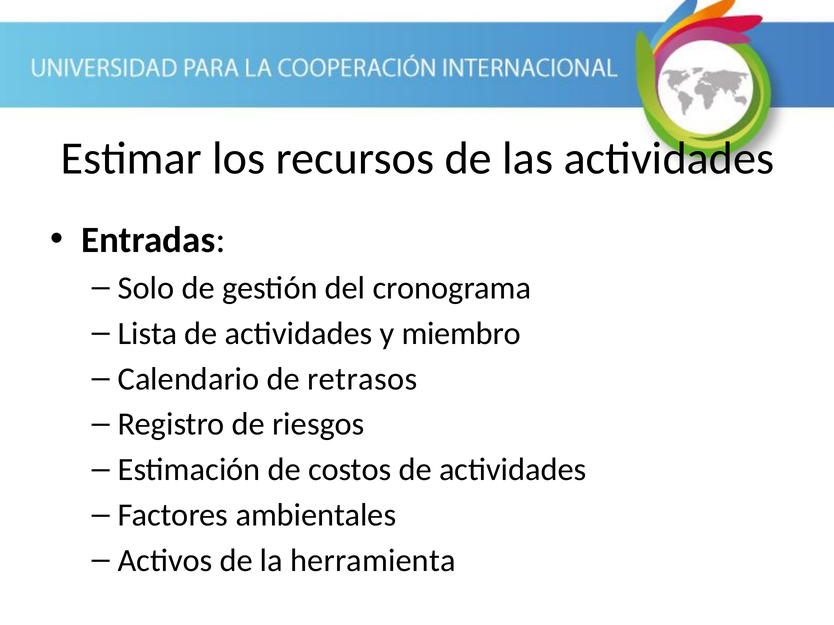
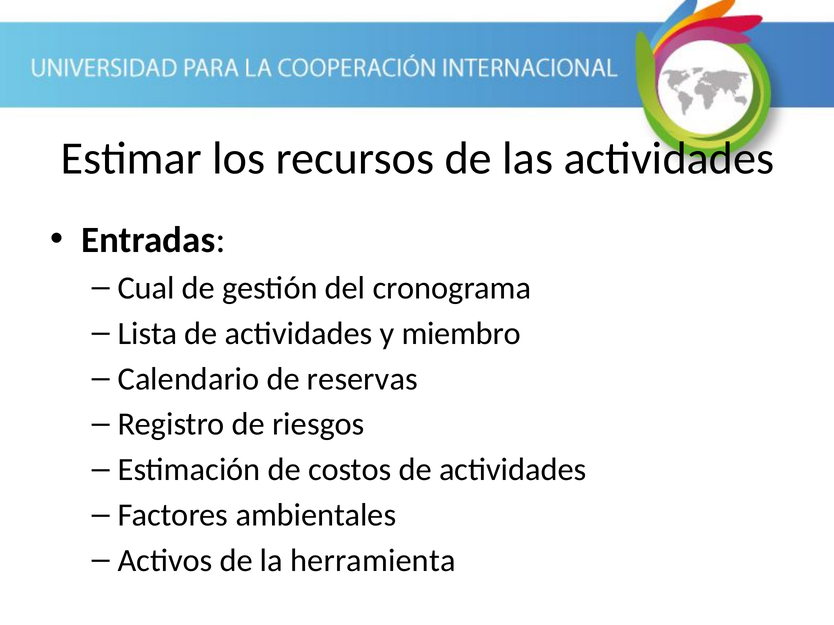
Solo: Solo -> Cual
retrasos: retrasos -> reservas
